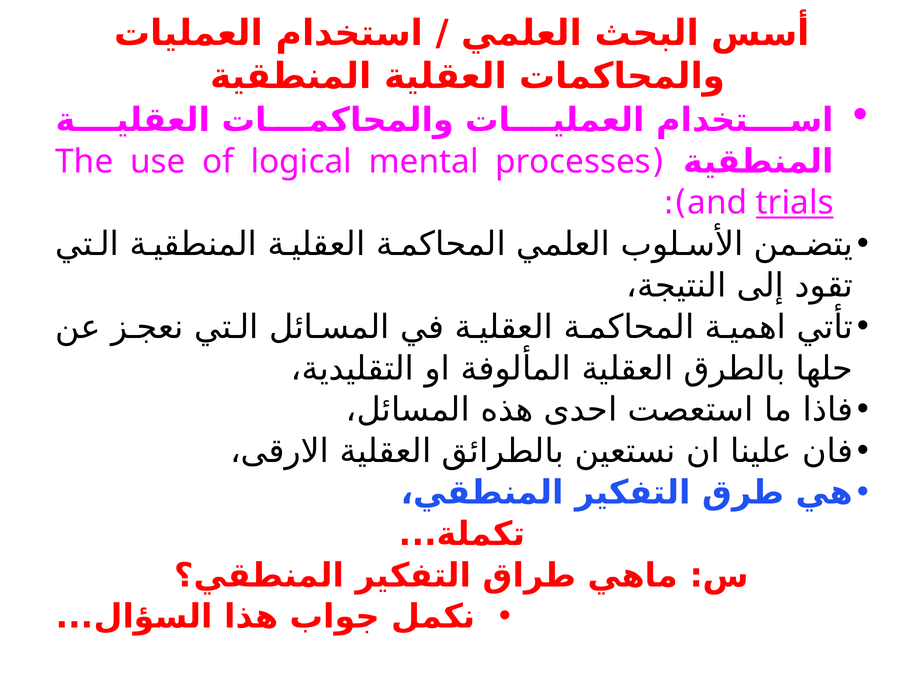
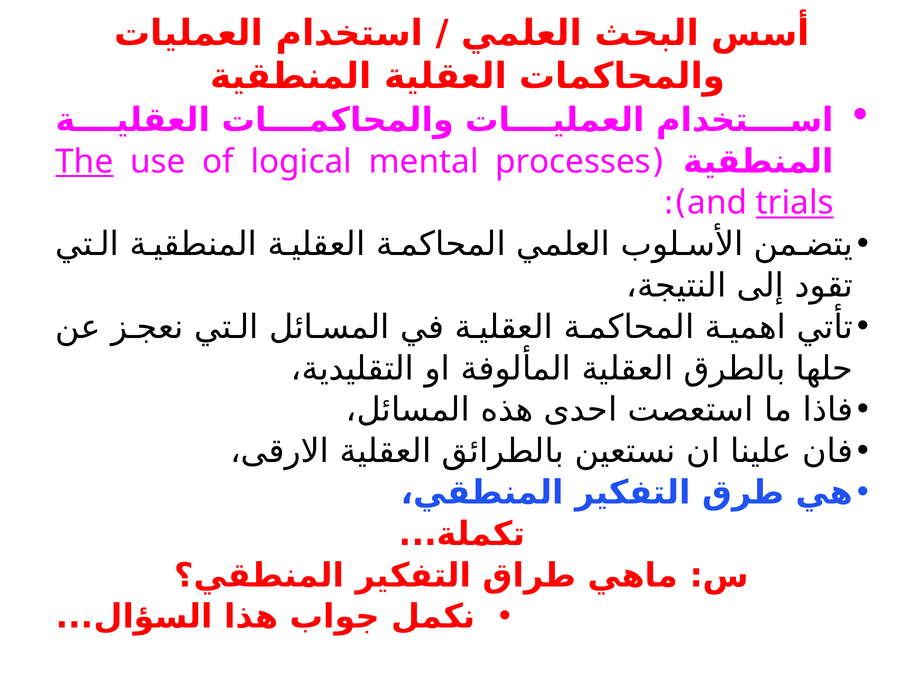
The underline: none -> present
